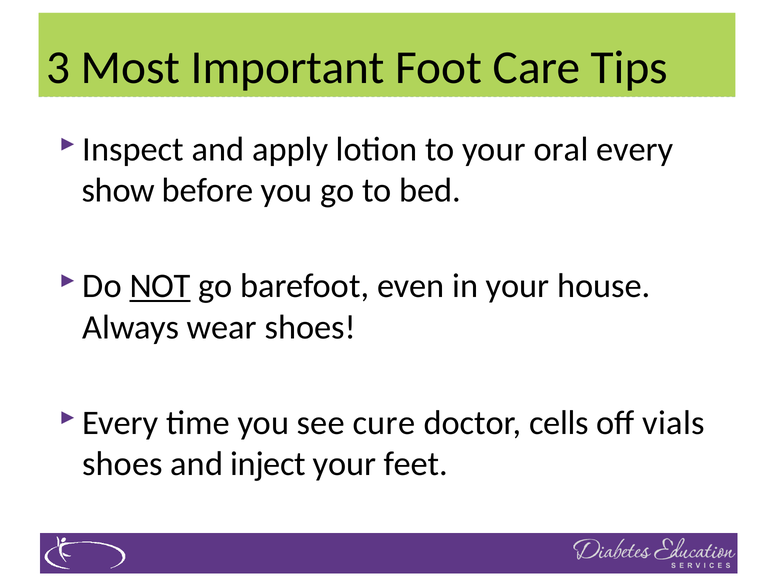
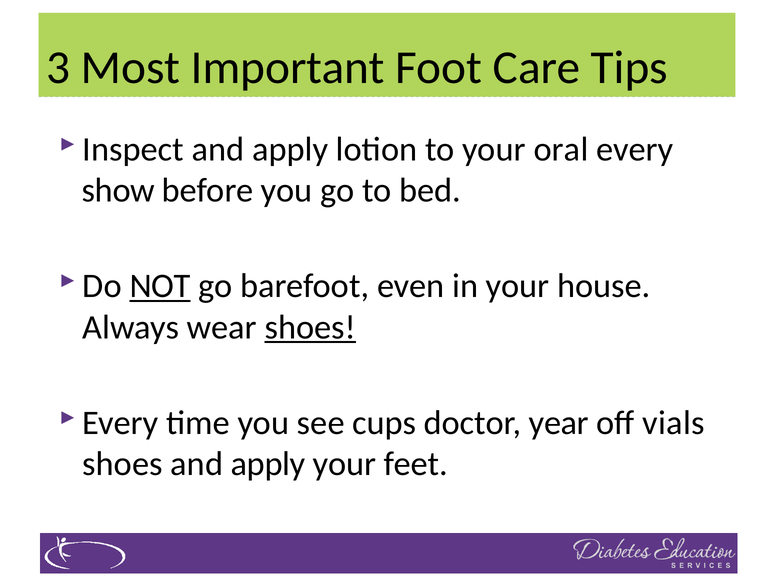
shoes at (310, 328) underline: none -> present
cure: cure -> cups
cells: cells -> year
shoes and inject: inject -> apply
